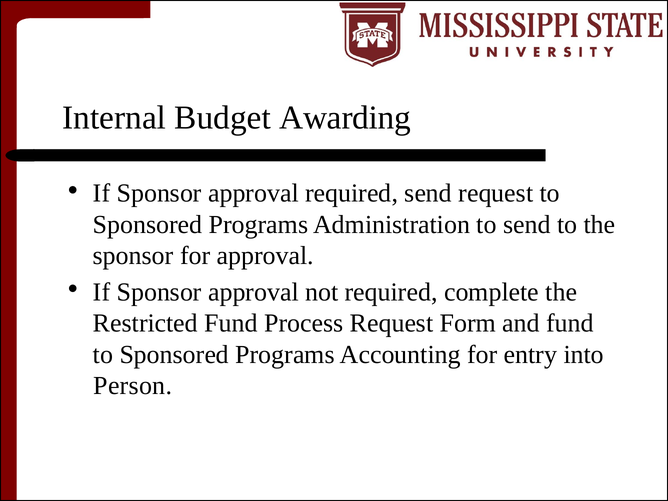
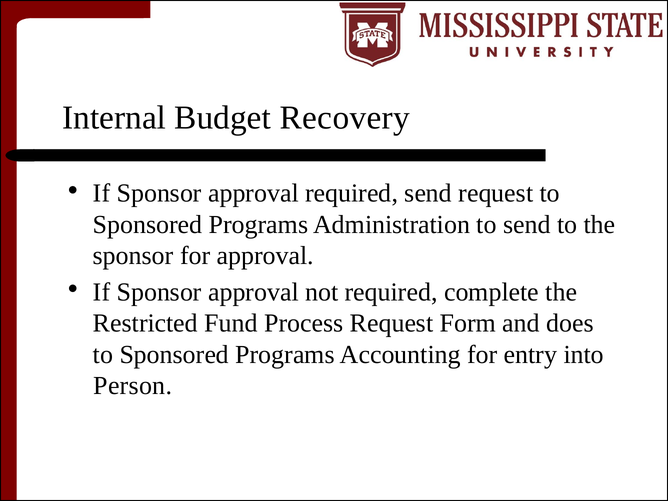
Awarding: Awarding -> Recovery
and fund: fund -> does
